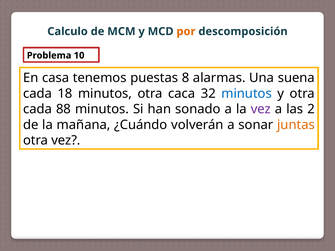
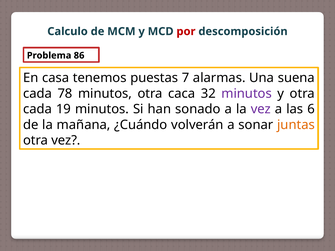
por colour: orange -> red
10: 10 -> 86
8: 8 -> 7
18: 18 -> 78
minutos at (247, 94) colour: blue -> purple
88: 88 -> 19
2: 2 -> 6
